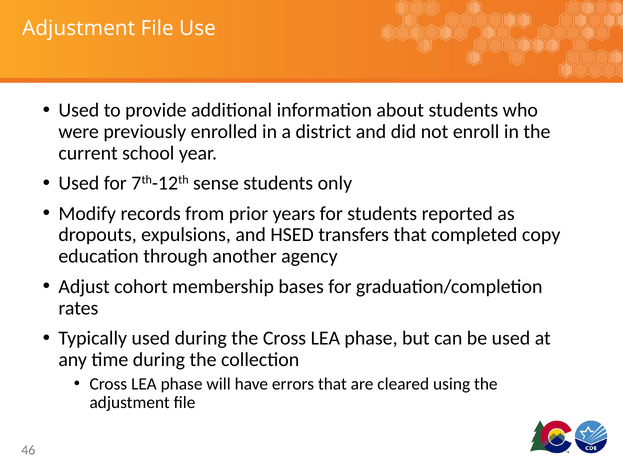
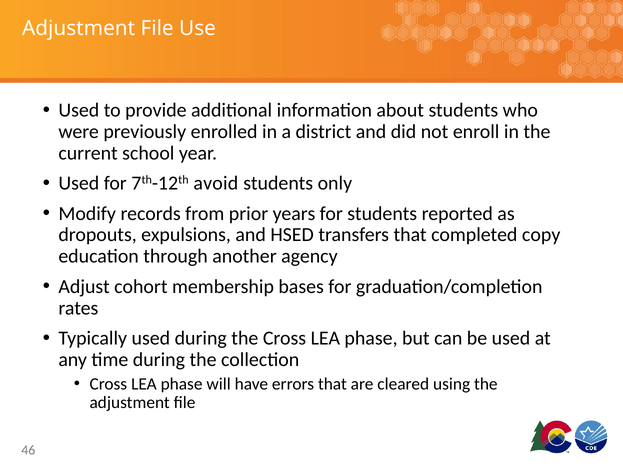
sense: sense -> avoid
